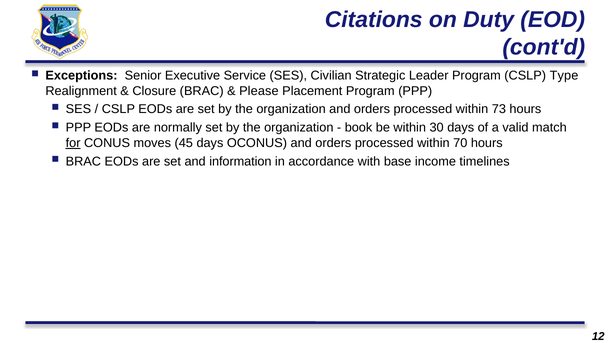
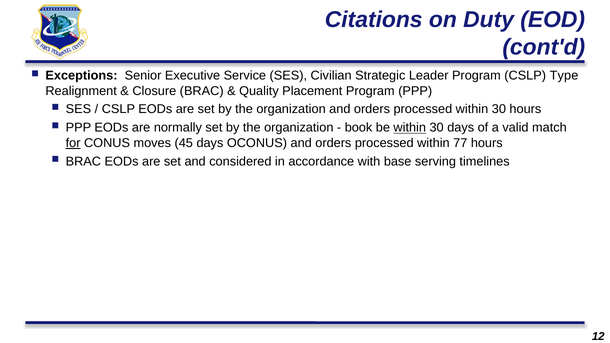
Please: Please -> Quality
processed within 73: 73 -> 30
within at (410, 128) underline: none -> present
70: 70 -> 77
information: information -> considered
income: income -> serving
